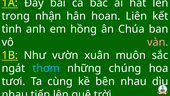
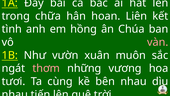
nhận: nhận -> chữa
thơm colour: light blue -> pink
chúng: chúng -> vương
